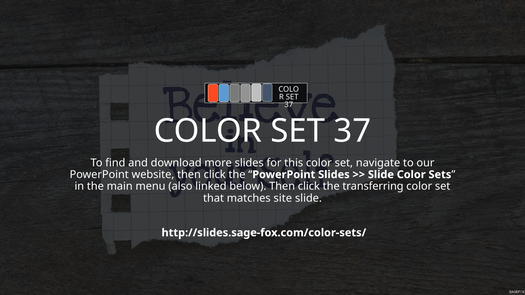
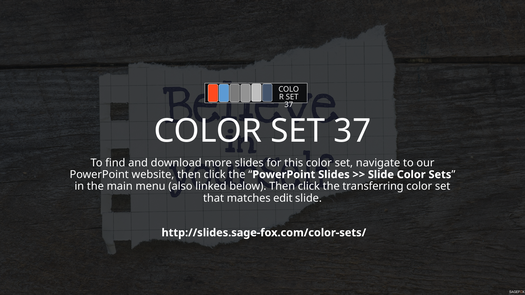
site: site -> edit
